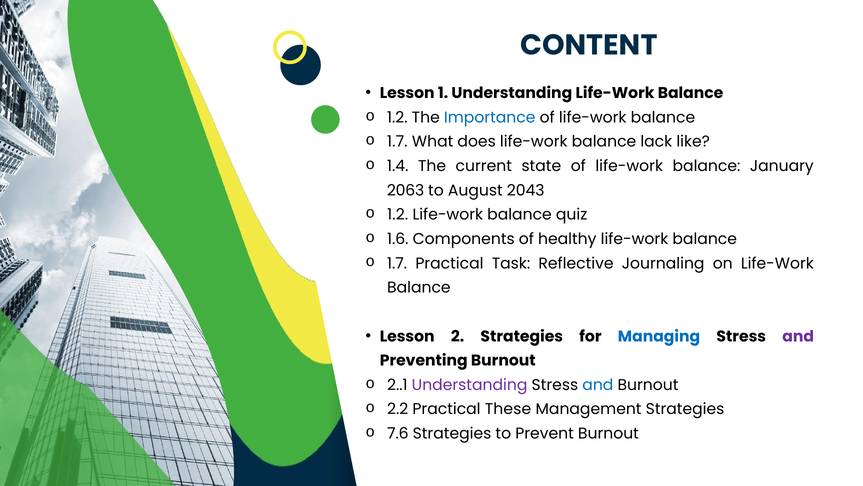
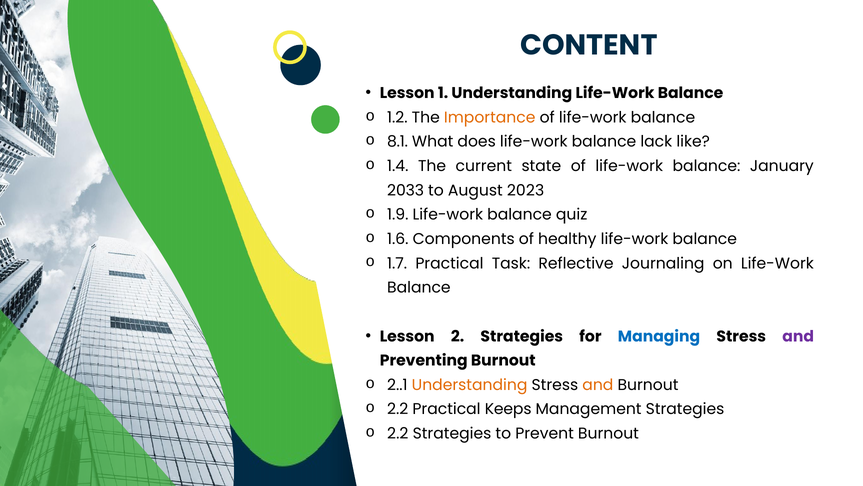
Importance colour: blue -> orange
1.7 at (397, 142): 1.7 -> 8.1
2063: 2063 -> 2033
2043: 2043 -> 2023
1.2 at (398, 215): 1.2 -> 1.9
Understanding at (470, 385) colour: purple -> orange
and at (598, 385) colour: blue -> orange
These: These -> Keeps
7.6 at (398, 433): 7.6 -> 2.2
